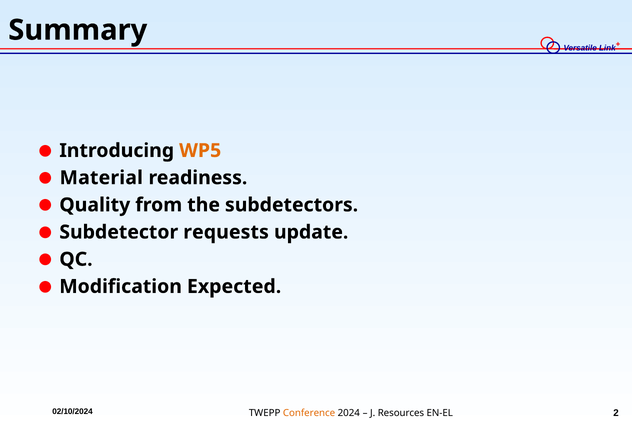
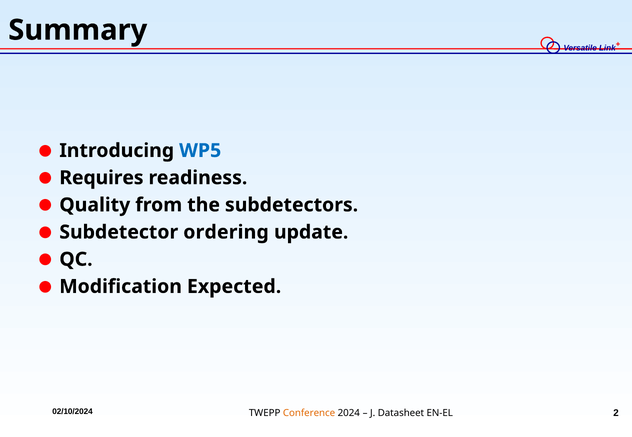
WP5 colour: orange -> blue
Material: Material -> Requires
requests: requests -> ordering
Resources: Resources -> Datasheet
